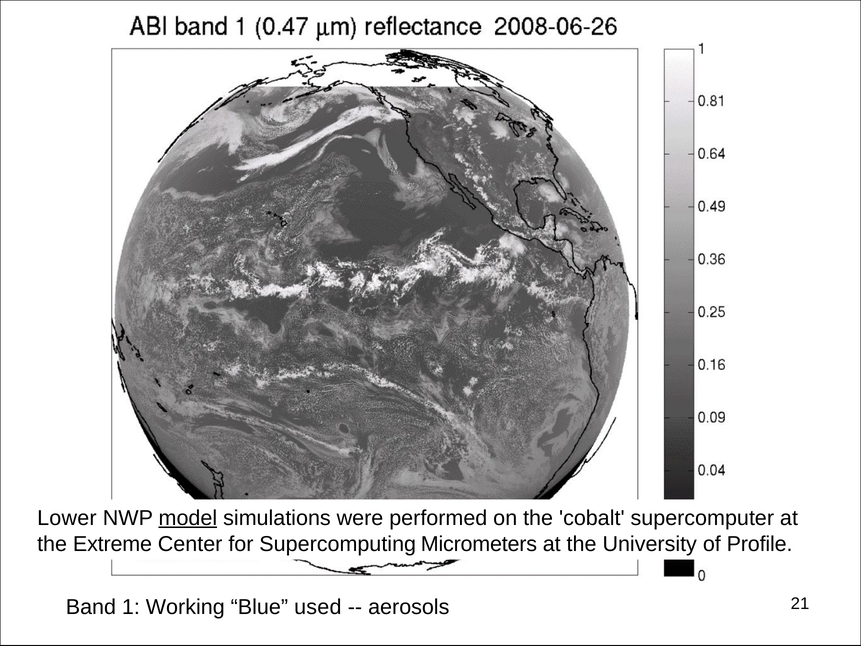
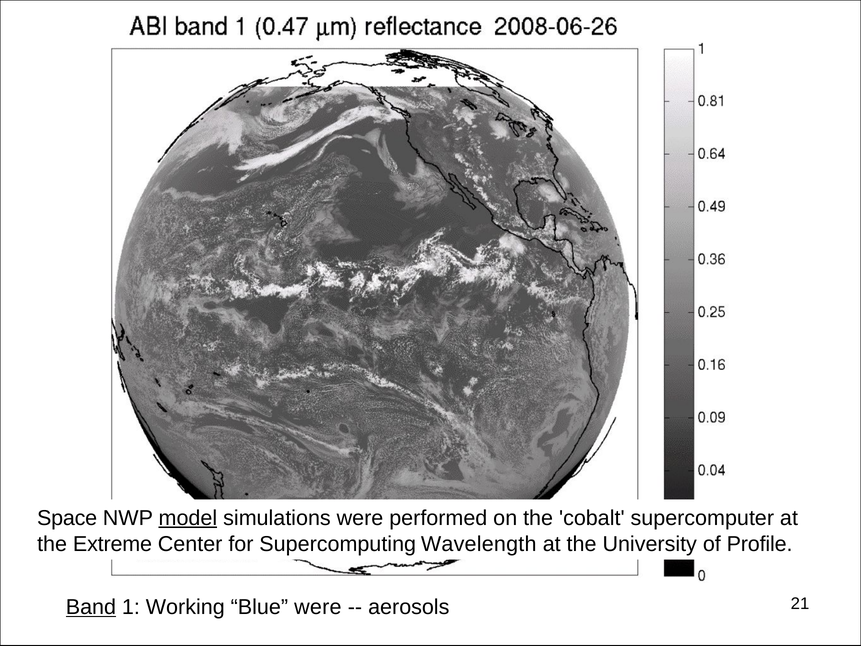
Lower: Lower -> Space
Micrometers: Micrometers -> Wavelength
Band underline: none -> present
Blue used: used -> were
